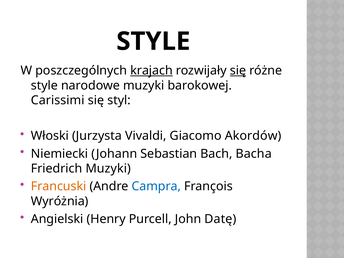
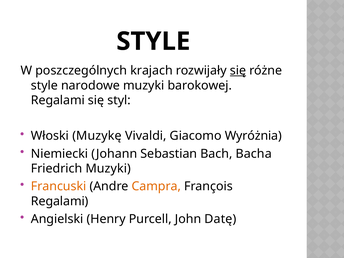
krajach underline: present -> none
Carissimi at (58, 100): Carissimi -> Regalami
Jurzysta: Jurzysta -> Muzykę
Akordów: Akordów -> Wyróżnia
Campra colour: blue -> orange
Wyróżnia at (60, 201): Wyróżnia -> Regalami
